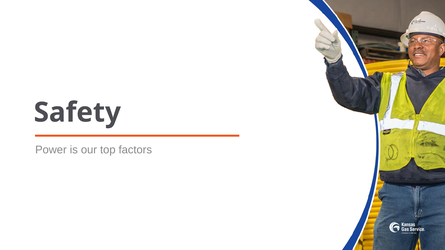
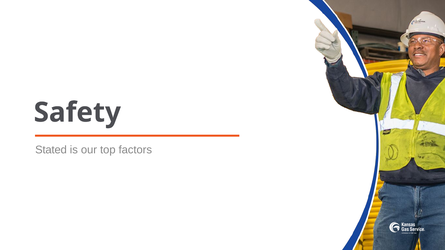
Power: Power -> Stated
